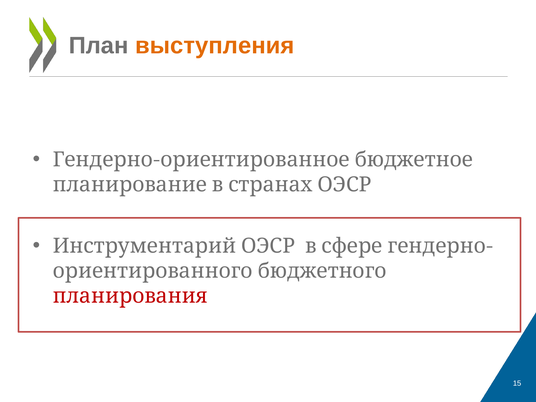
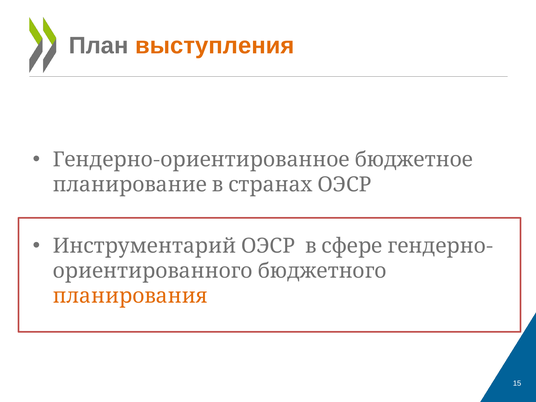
планирования colour: red -> orange
